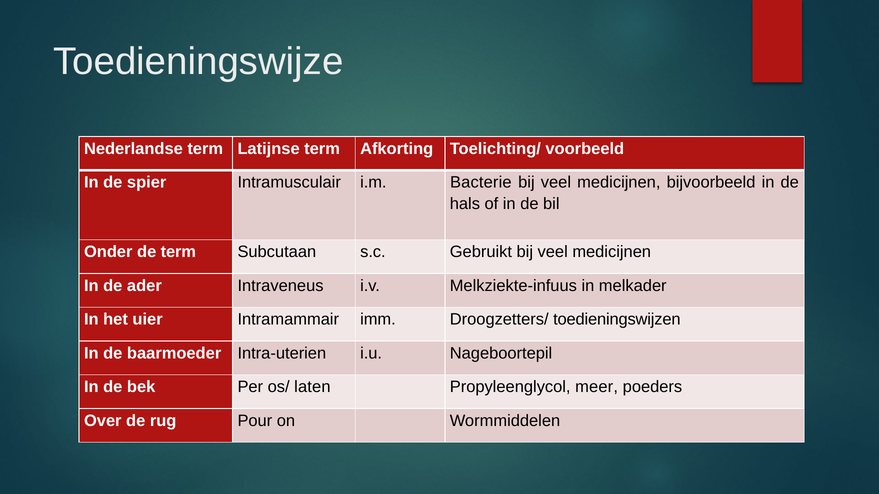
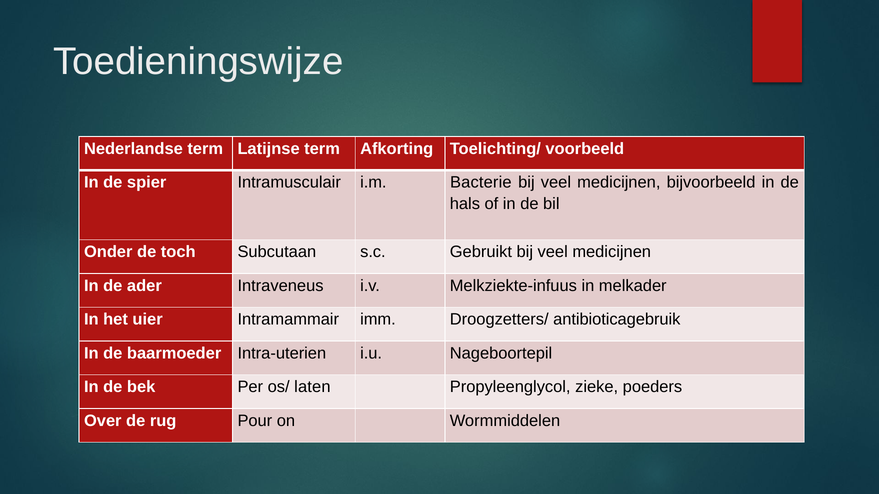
de term: term -> toch
toedieningswijzen: toedieningswijzen -> antibioticagebruik
meer: meer -> zieke
